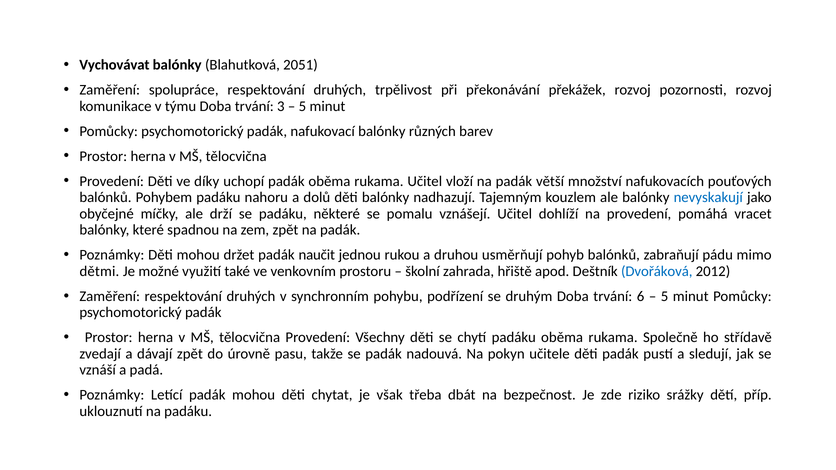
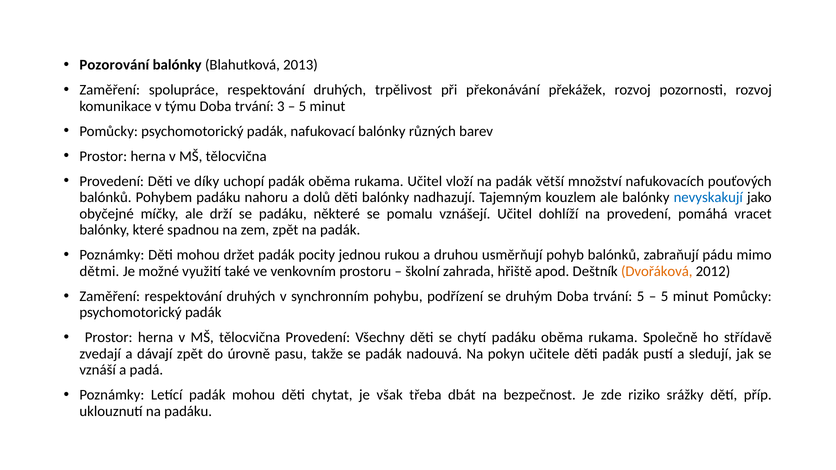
Vychovávat: Vychovávat -> Pozorování
2051: 2051 -> 2013
naučit: naučit -> pocity
Dvořáková colour: blue -> orange
trvání 6: 6 -> 5
